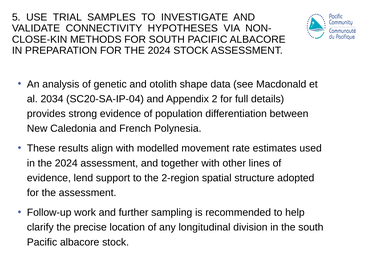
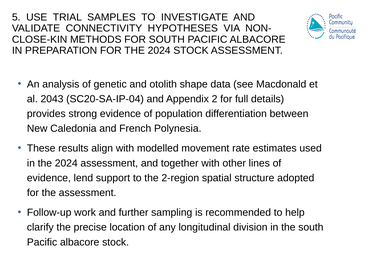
2034: 2034 -> 2043
